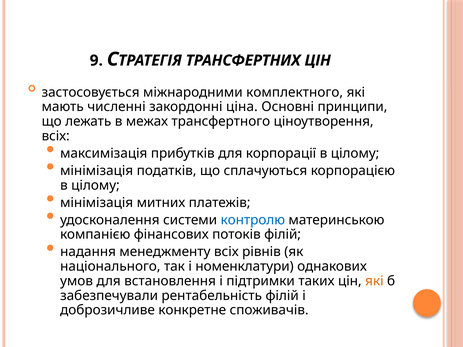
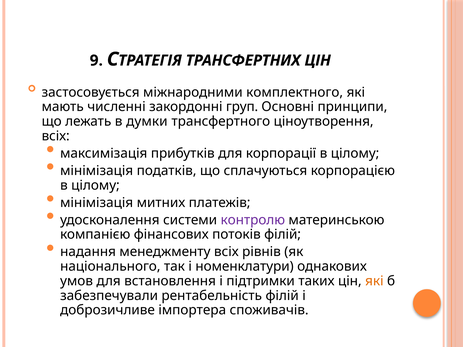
ціна: ціна -> груп
межах: межах -> думки
контролю colour: blue -> purple
конкретне: конкретне -> імпортера
